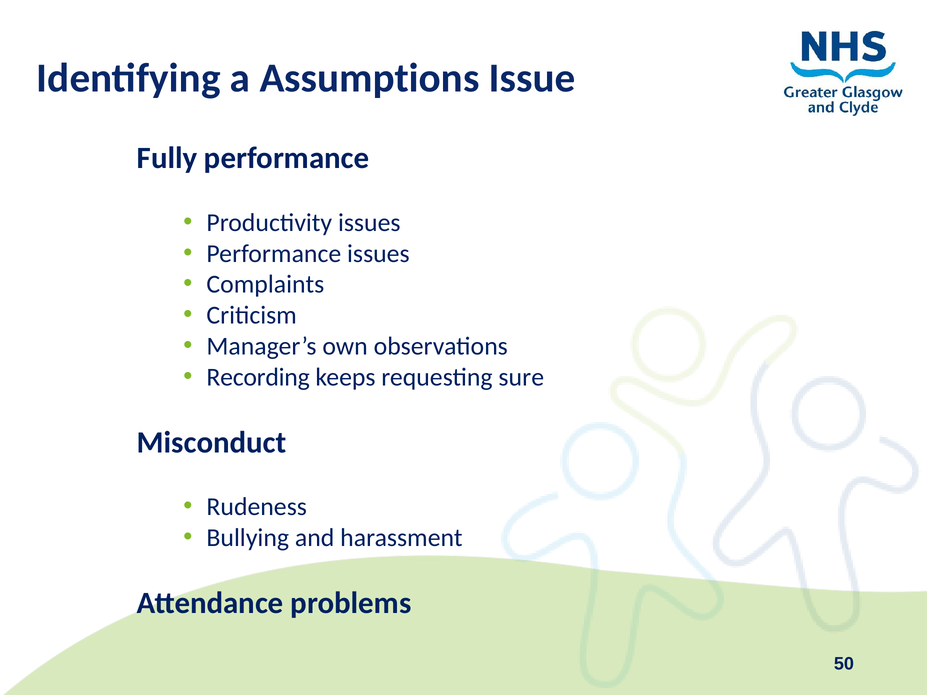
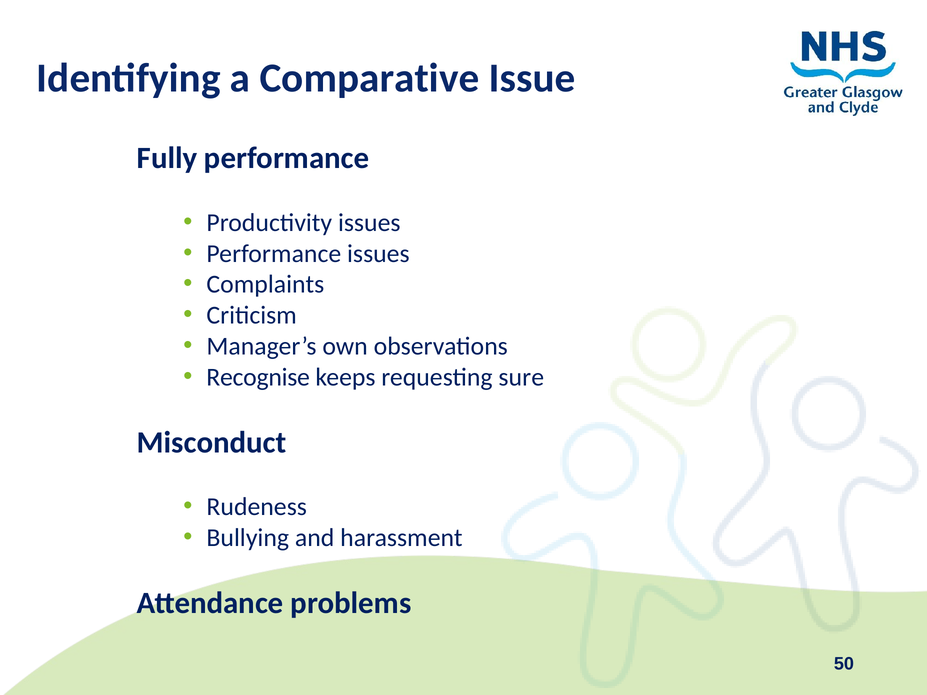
Assumptions: Assumptions -> Comparative
Recording: Recording -> Recognise
